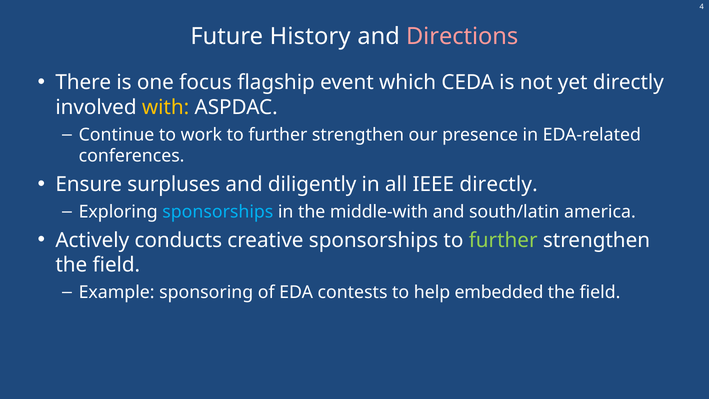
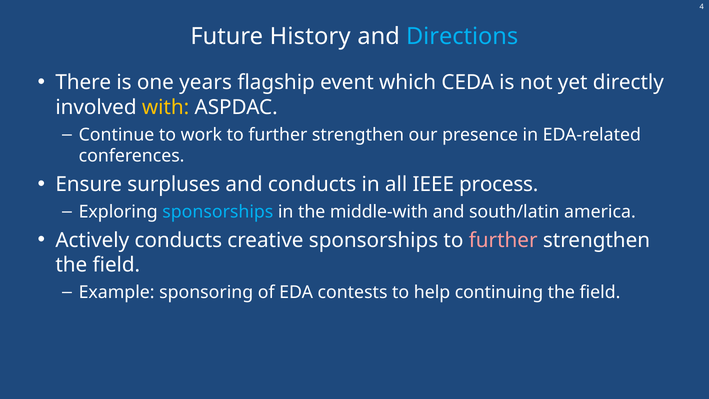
Directions colour: pink -> light blue
focus: focus -> years
and diligently: diligently -> conducts
IEEE directly: directly -> process
further at (503, 240) colour: light green -> pink
embedded: embedded -> continuing
